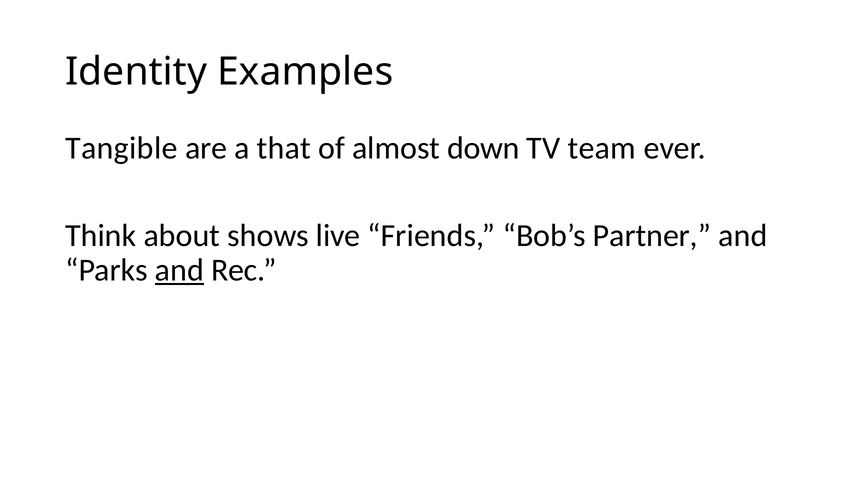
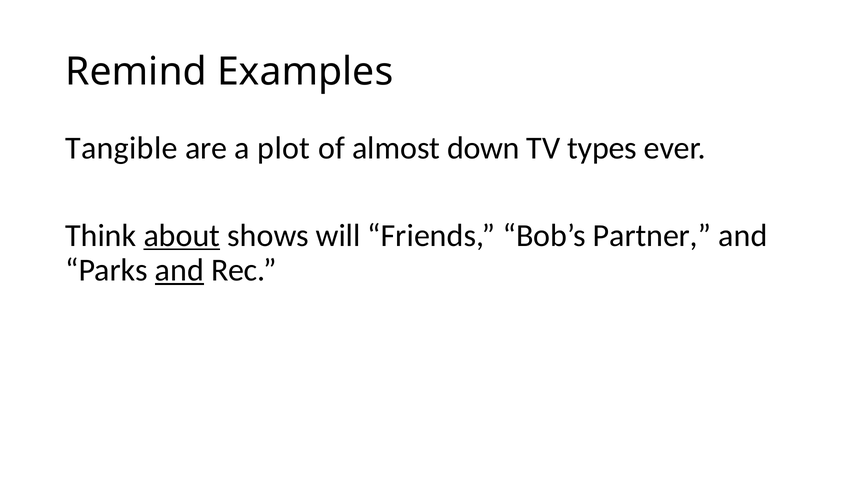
Identity: Identity -> Remind
that: that -> plot
team: team -> types
about underline: none -> present
live: live -> will
